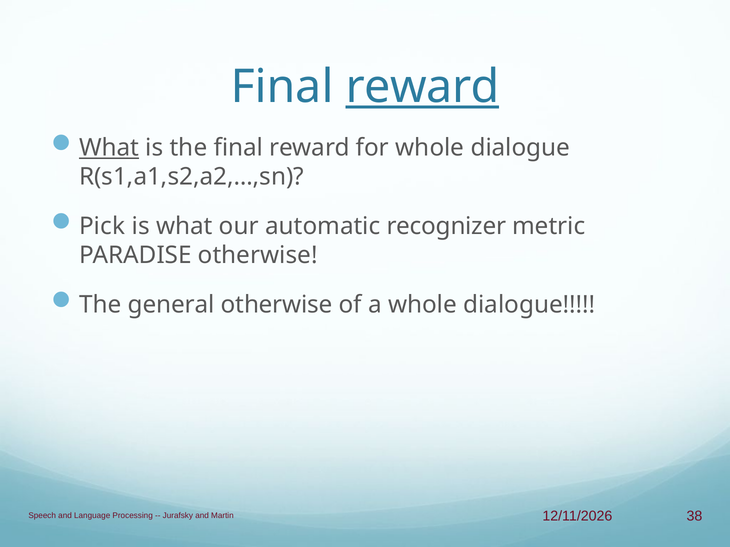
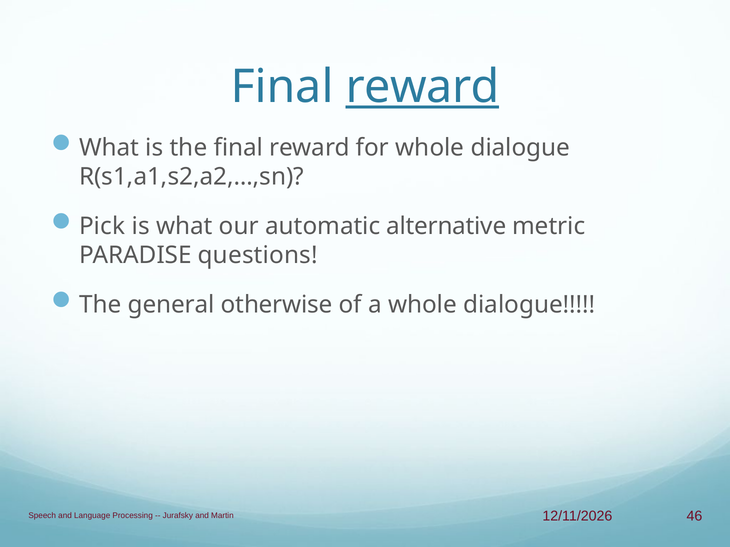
What at (109, 148) underline: present -> none
recognizer: recognizer -> alternative
PARADISE otherwise: otherwise -> questions
38: 38 -> 46
